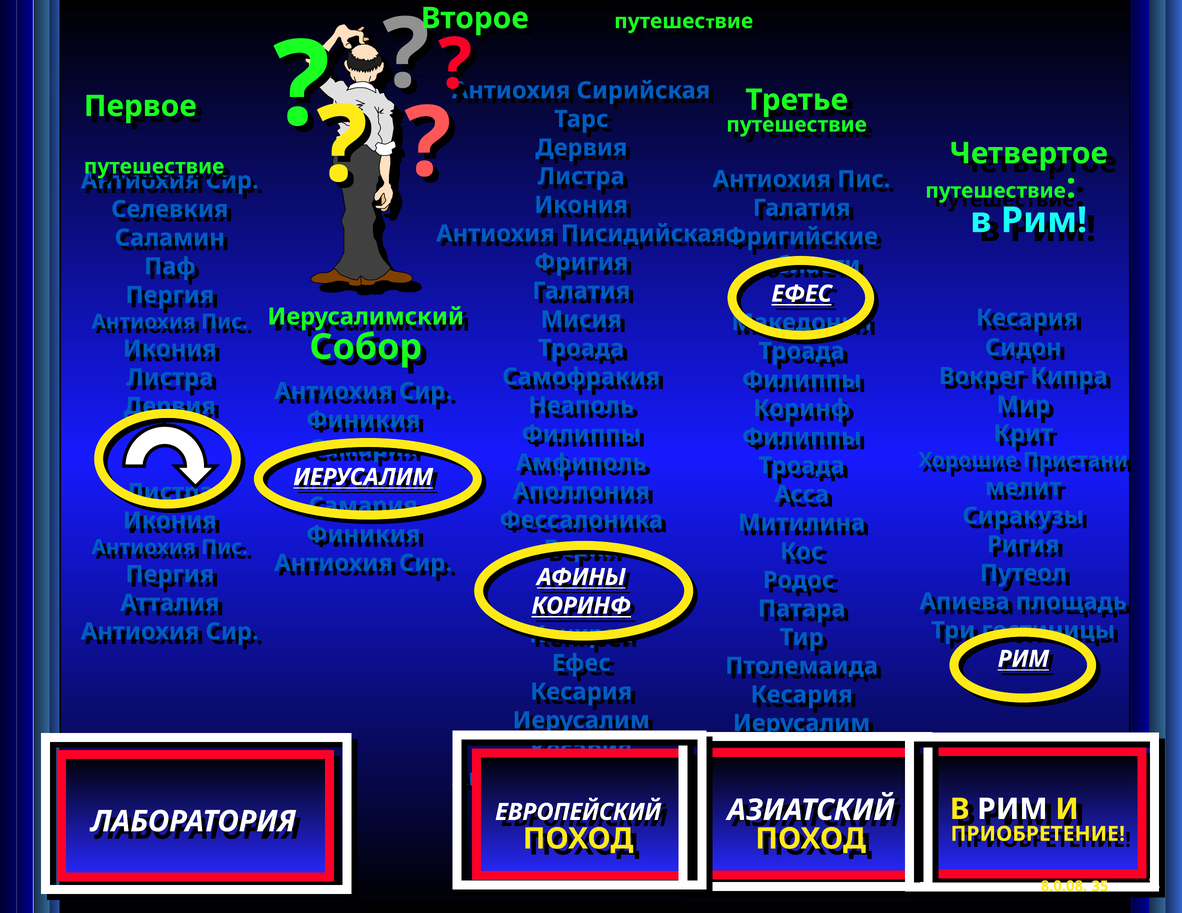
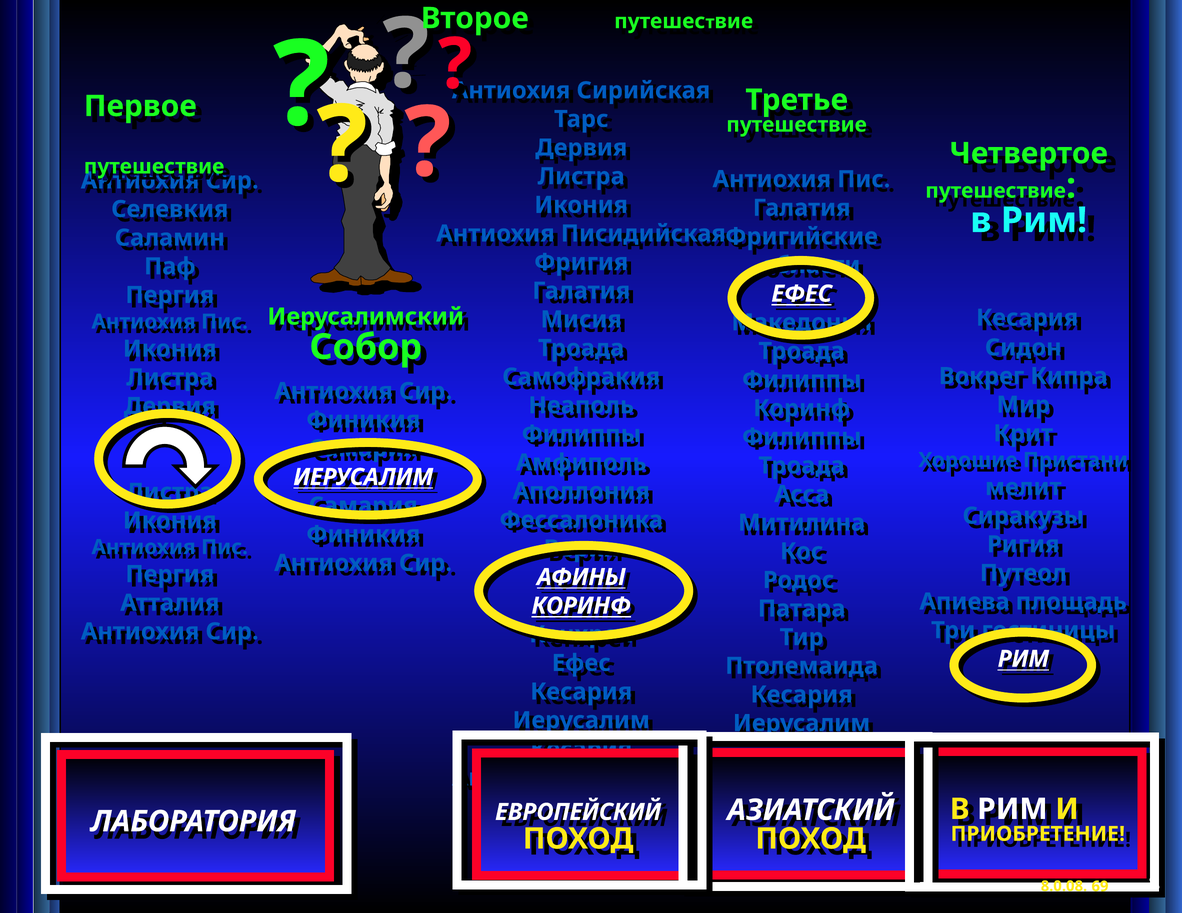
35: 35 -> 69
